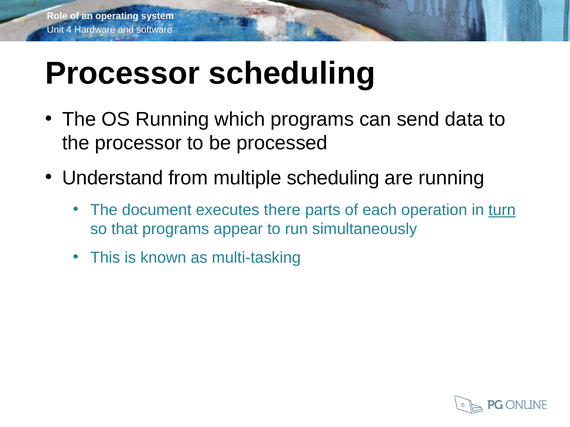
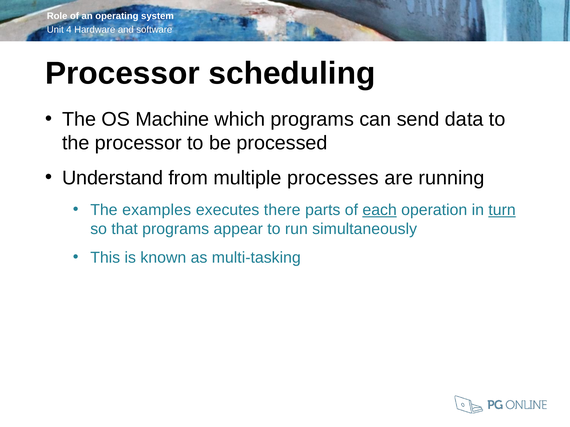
OS Running: Running -> Machine
multiple scheduling: scheduling -> processes
document: document -> examples
each underline: none -> present
